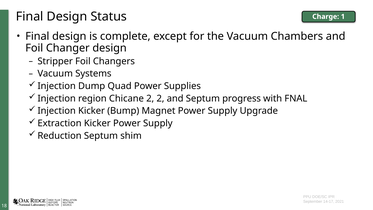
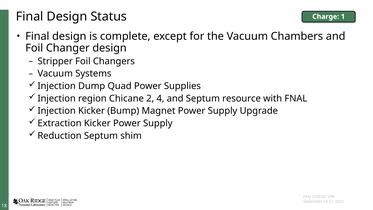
2 2: 2 -> 4
progress: progress -> resource
